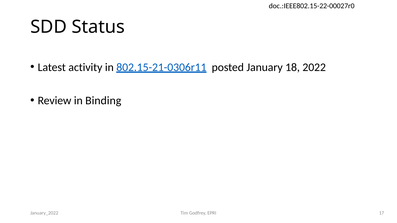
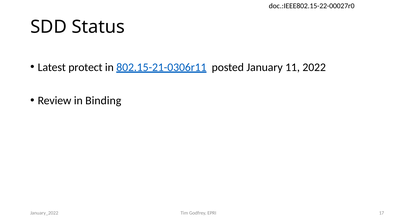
activity: activity -> protect
18: 18 -> 11
